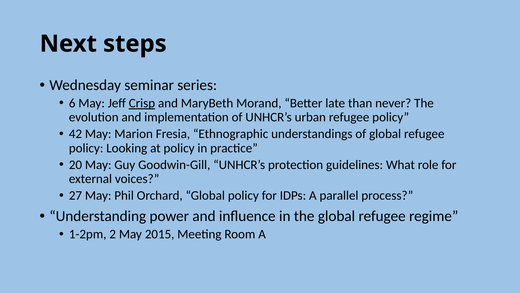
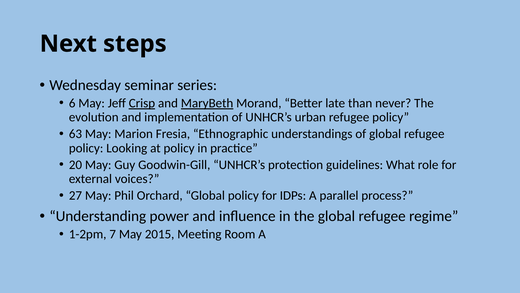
MaryBeth underline: none -> present
42: 42 -> 63
2: 2 -> 7
